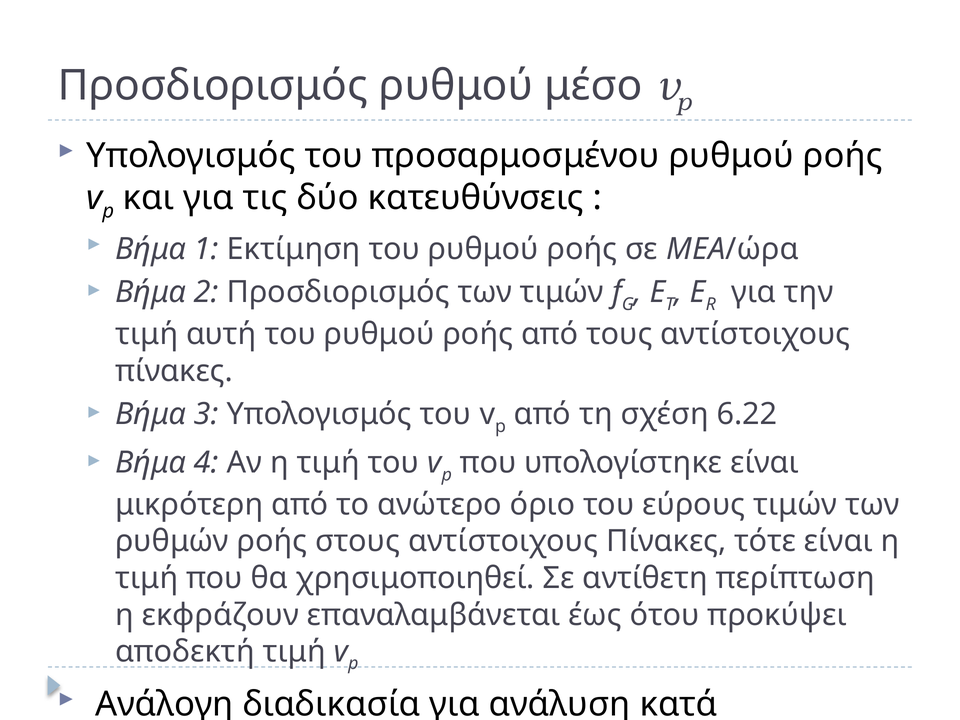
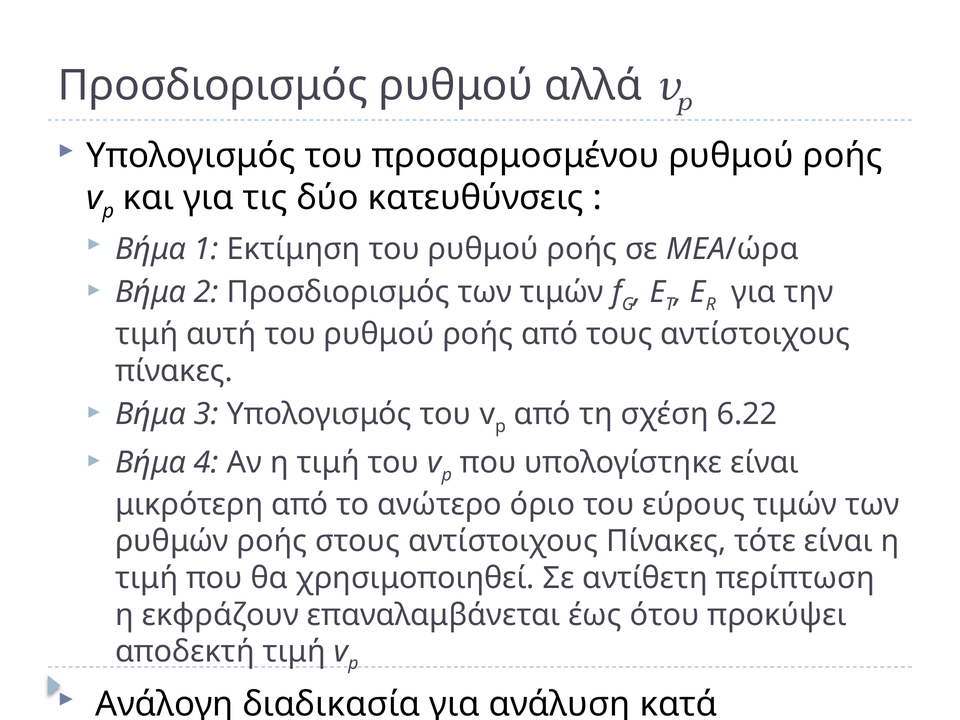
μέσο: μέσο -> αλλά
